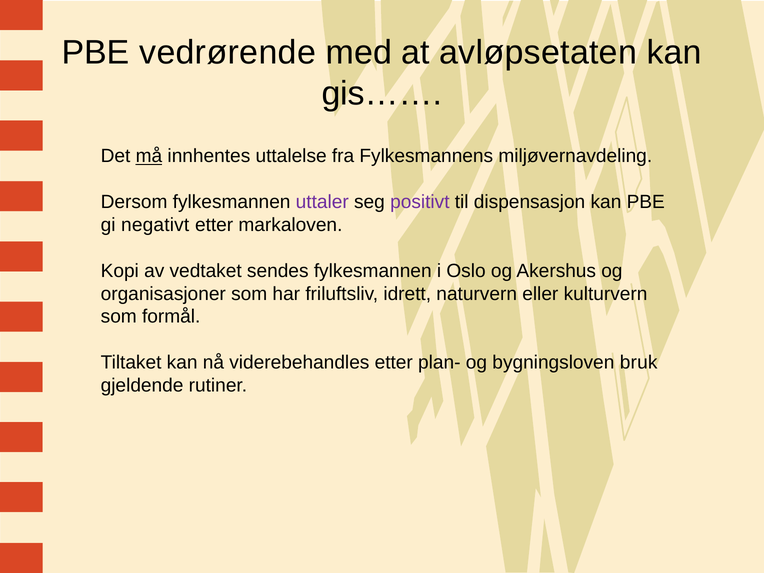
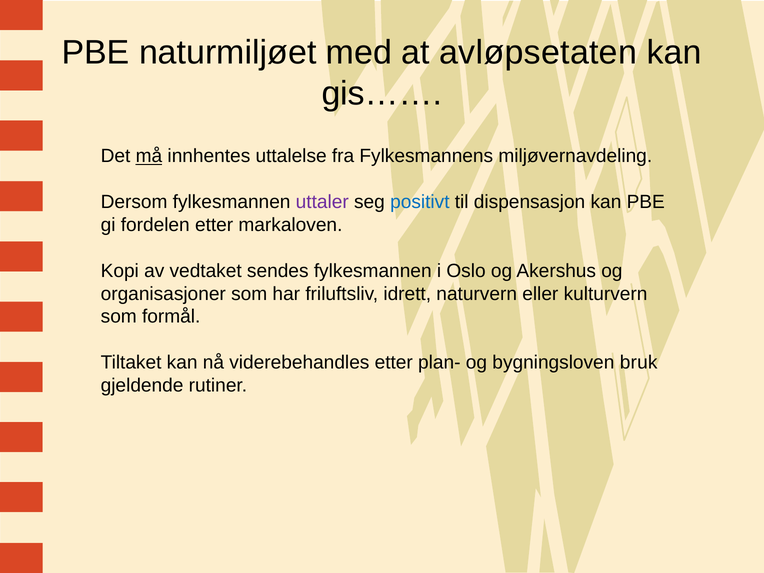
vedrørende: vedrørende -> naturmiljøet
positivt colour: purple -> blue
negativt: negativt -> fordelen
